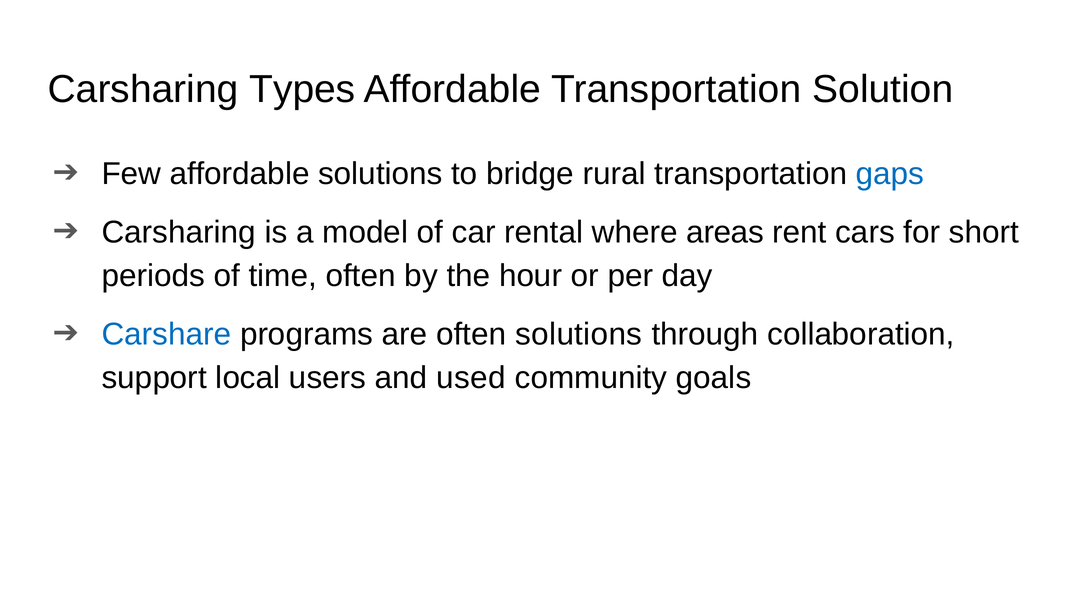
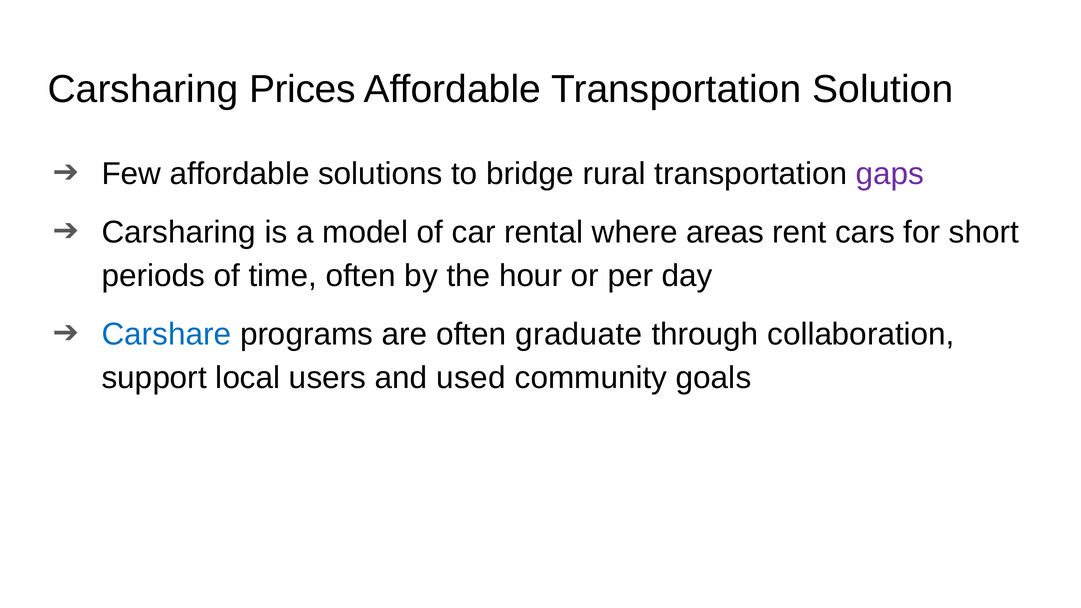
Types: Types -> Prices
gaps colour: blue -> purple
often solutions: solutions -> graduate
